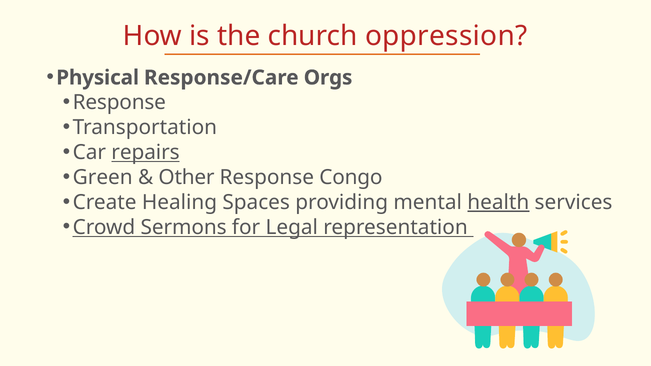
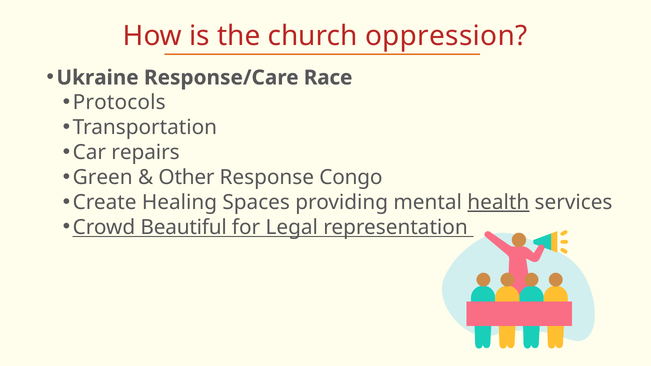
Physical: Physical -> Ukraine
Orgs: Orgs -> Race
Response at (119, 103): Response -> Protocols
repairs underline: present -> none
Sermons: Sermons -> Beautiful
